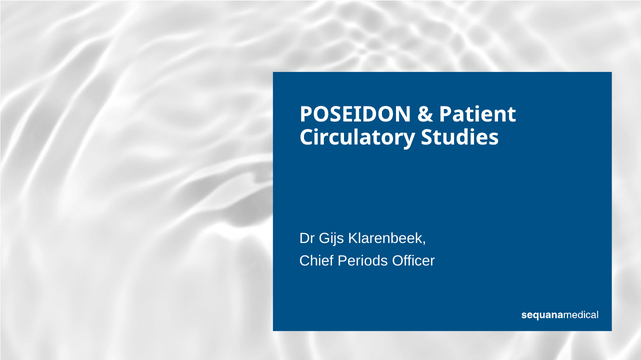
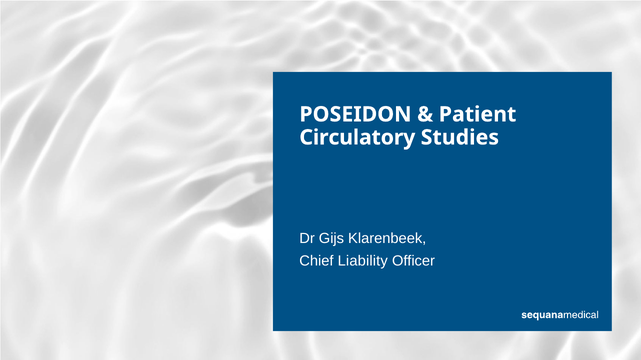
Periods: Periods -> Liability
